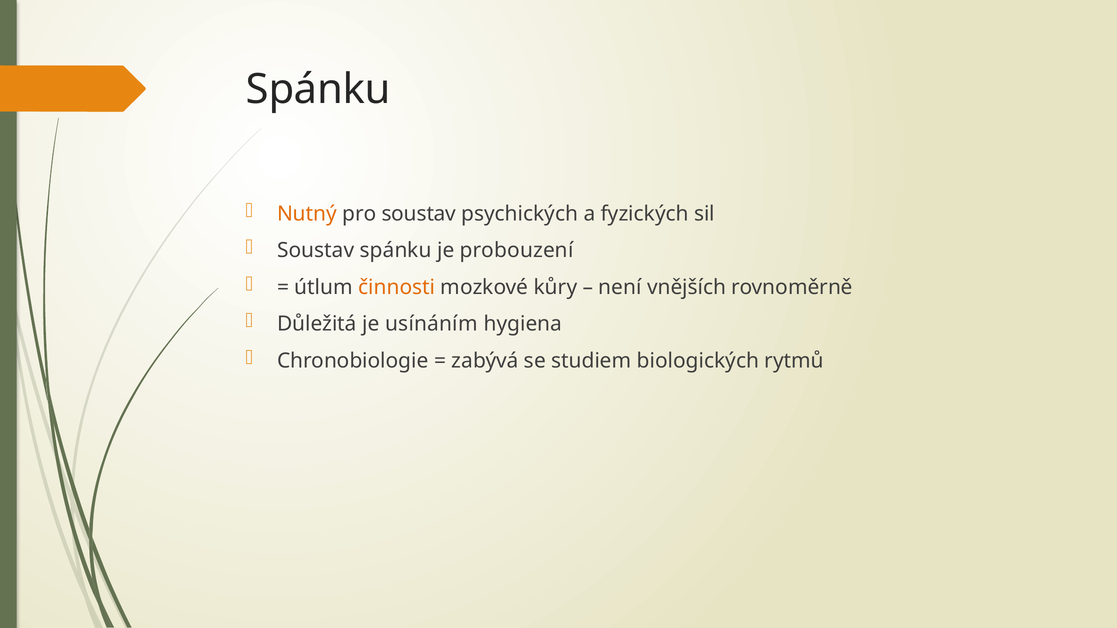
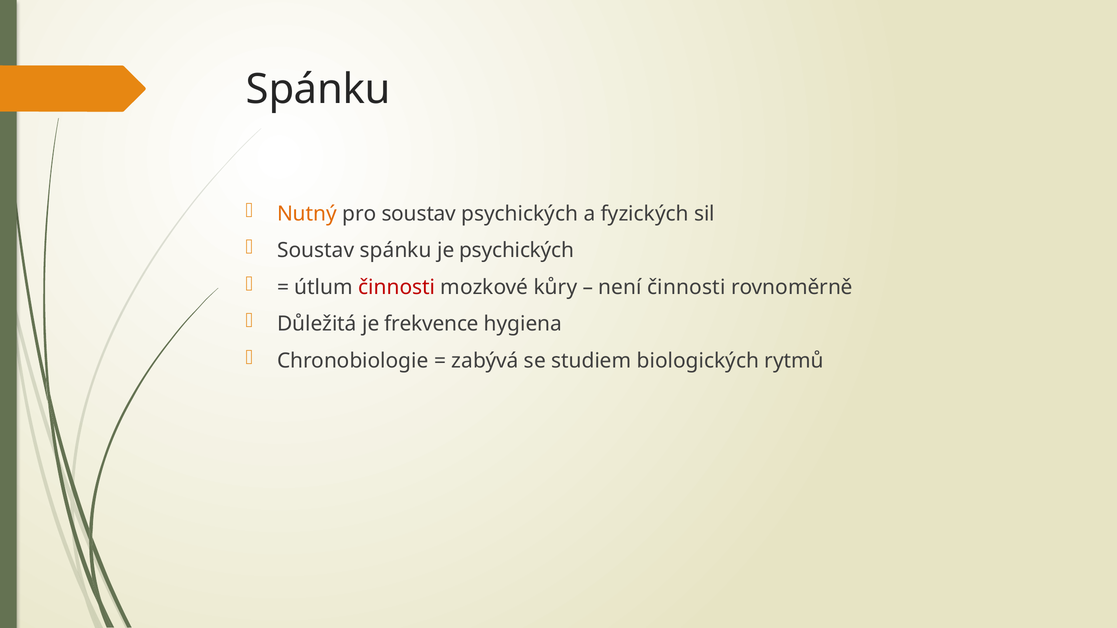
je probouzení: probouzení -> psychických
činnosti at (397, 287) colour: orange -> red
není vnějších: vnějších -> činnosti
usínáním: usínáním -> frekvence
